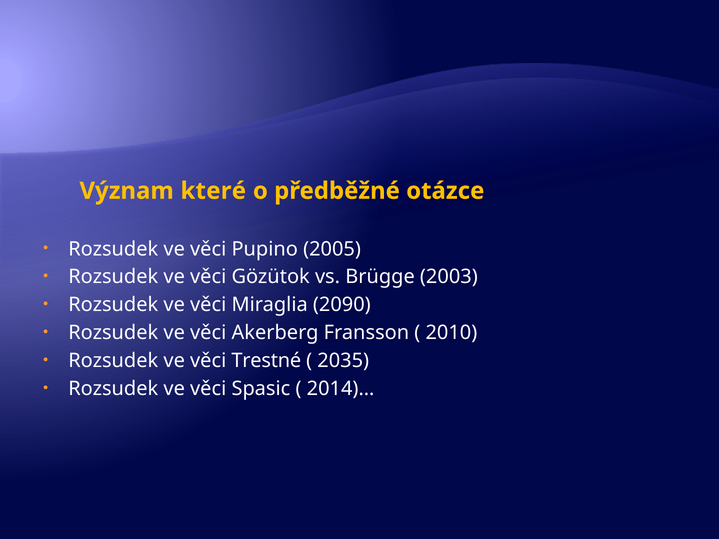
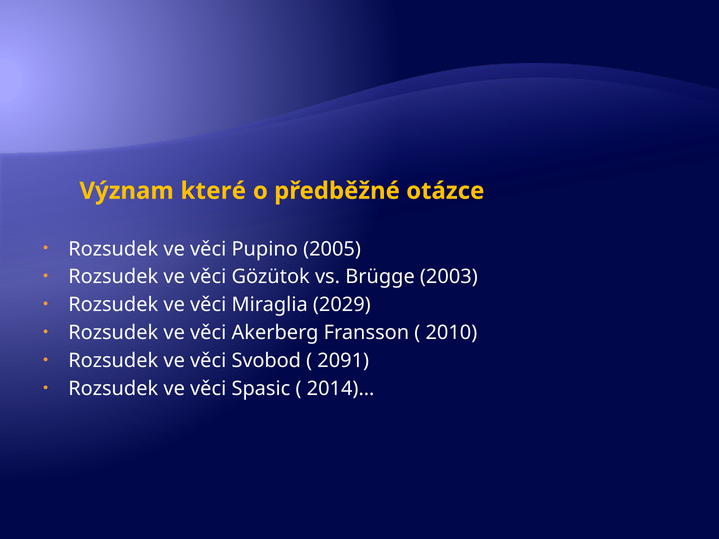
2090: 2090 -> 2029
Trestné: Trestné -> Svobod
2035: 2035 -> 2091
